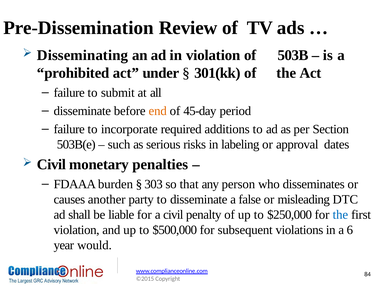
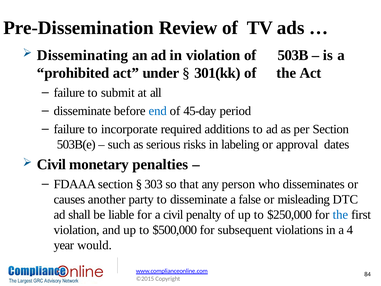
end colour: orange -> blue
FDAAA burden: burden -> section
6: 6 -> 4
